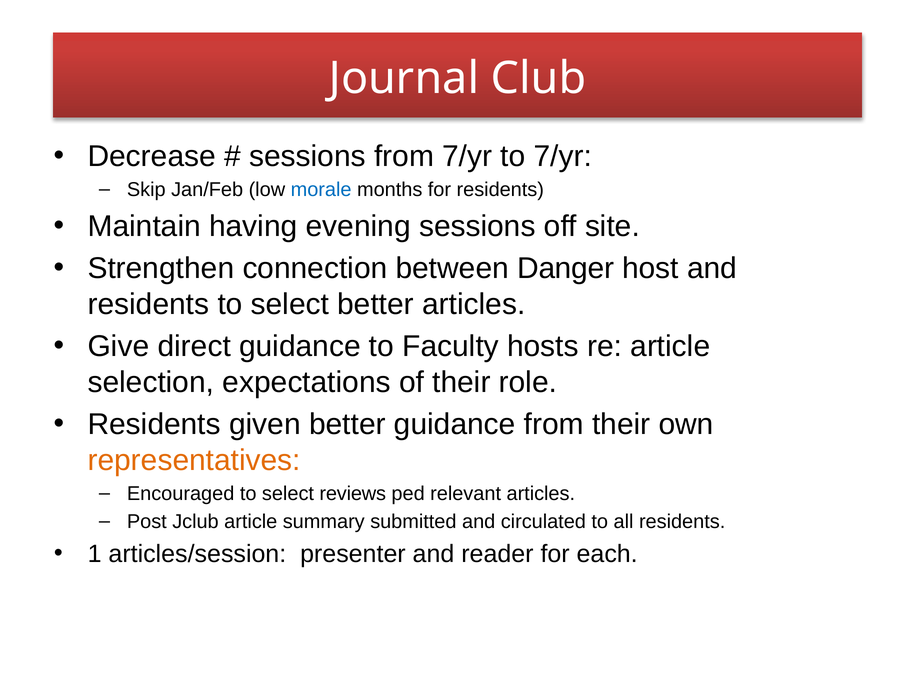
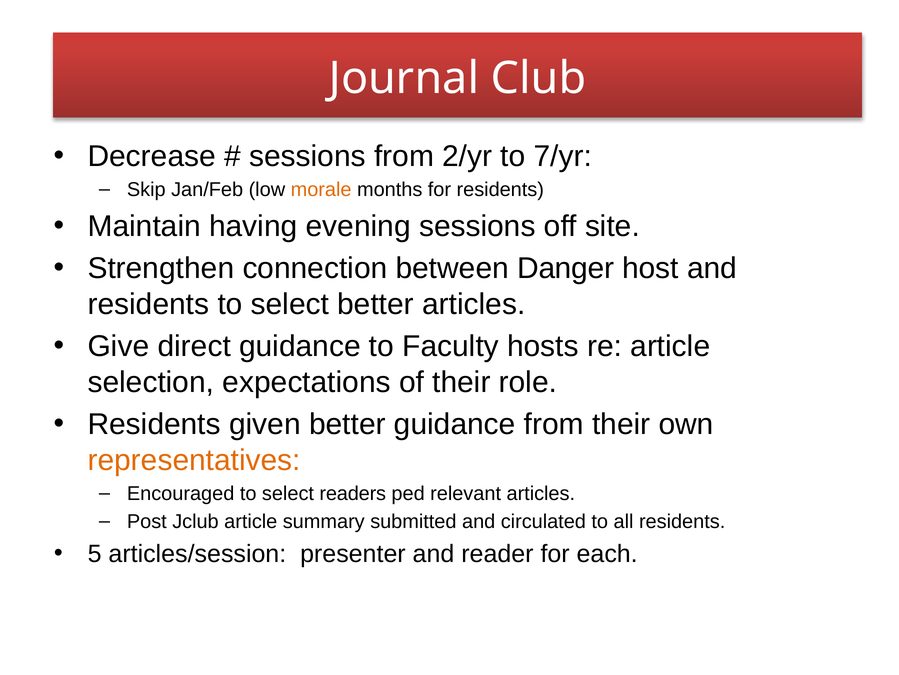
from 7/yr: 7/yr -> 2/yr
morale colour: blue -> orange
reviews: reviews -> readers
1: 1 -> 5
